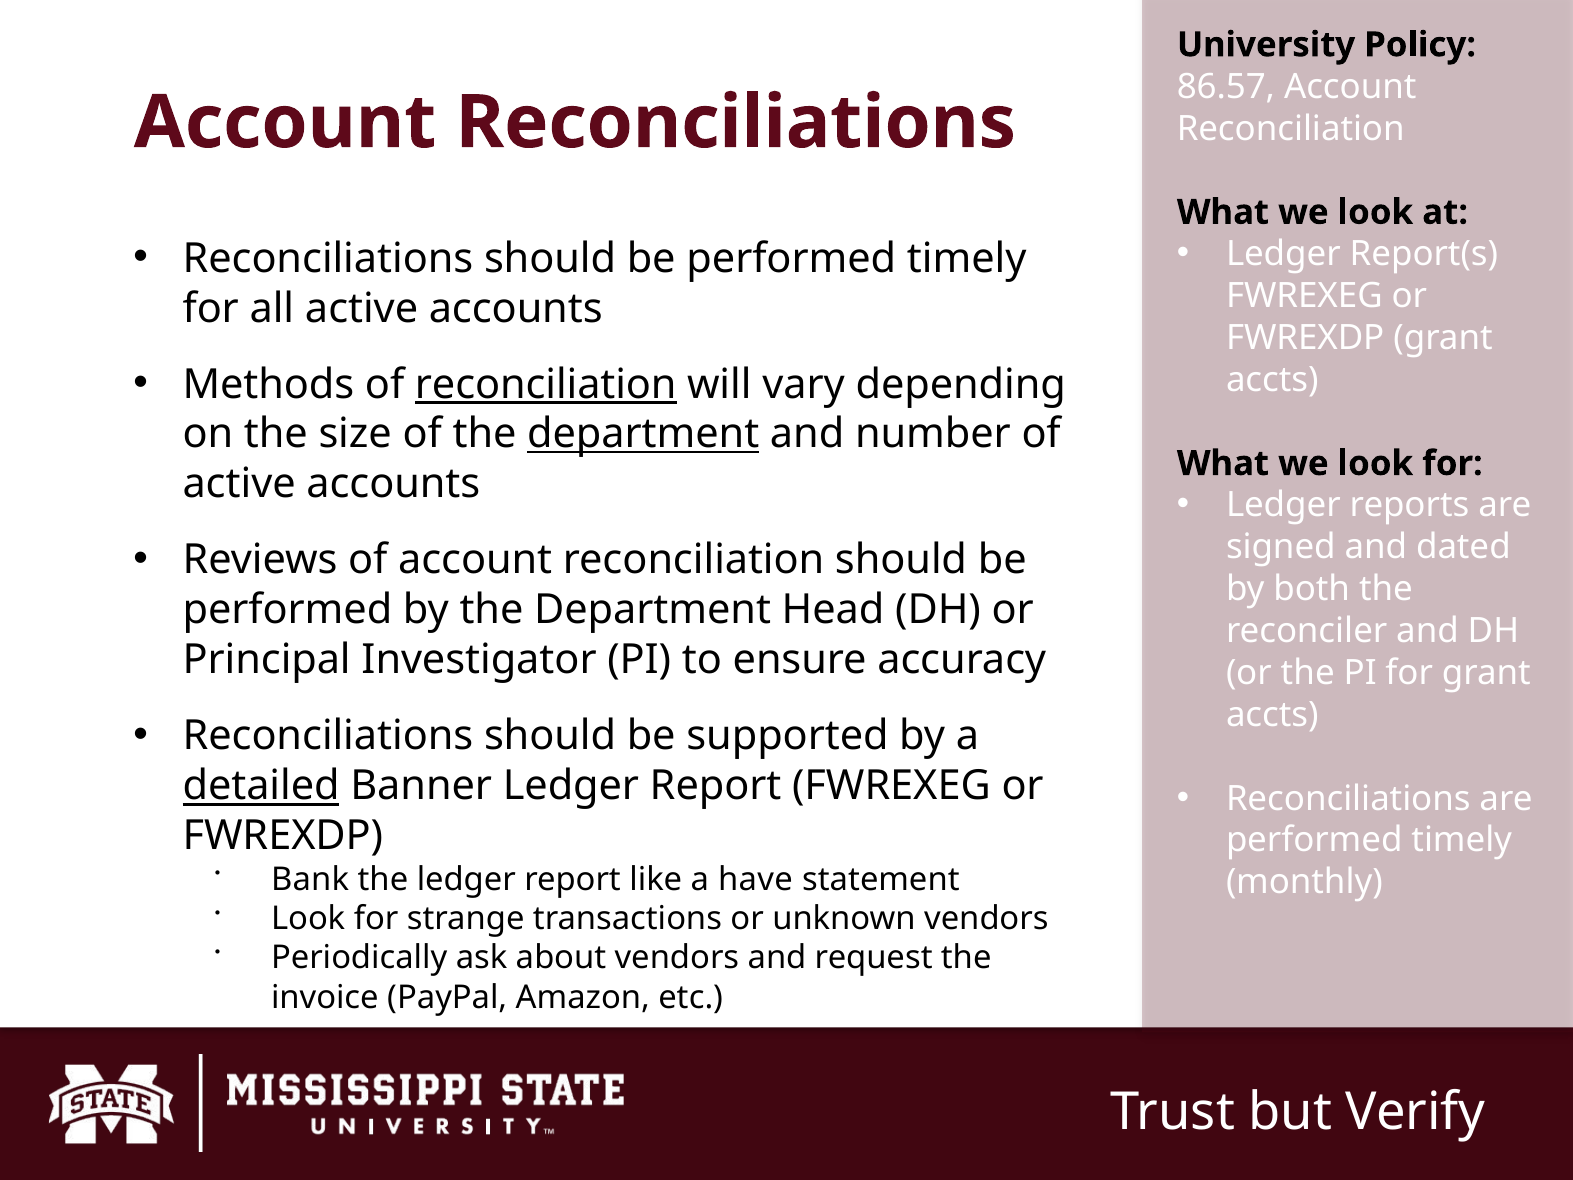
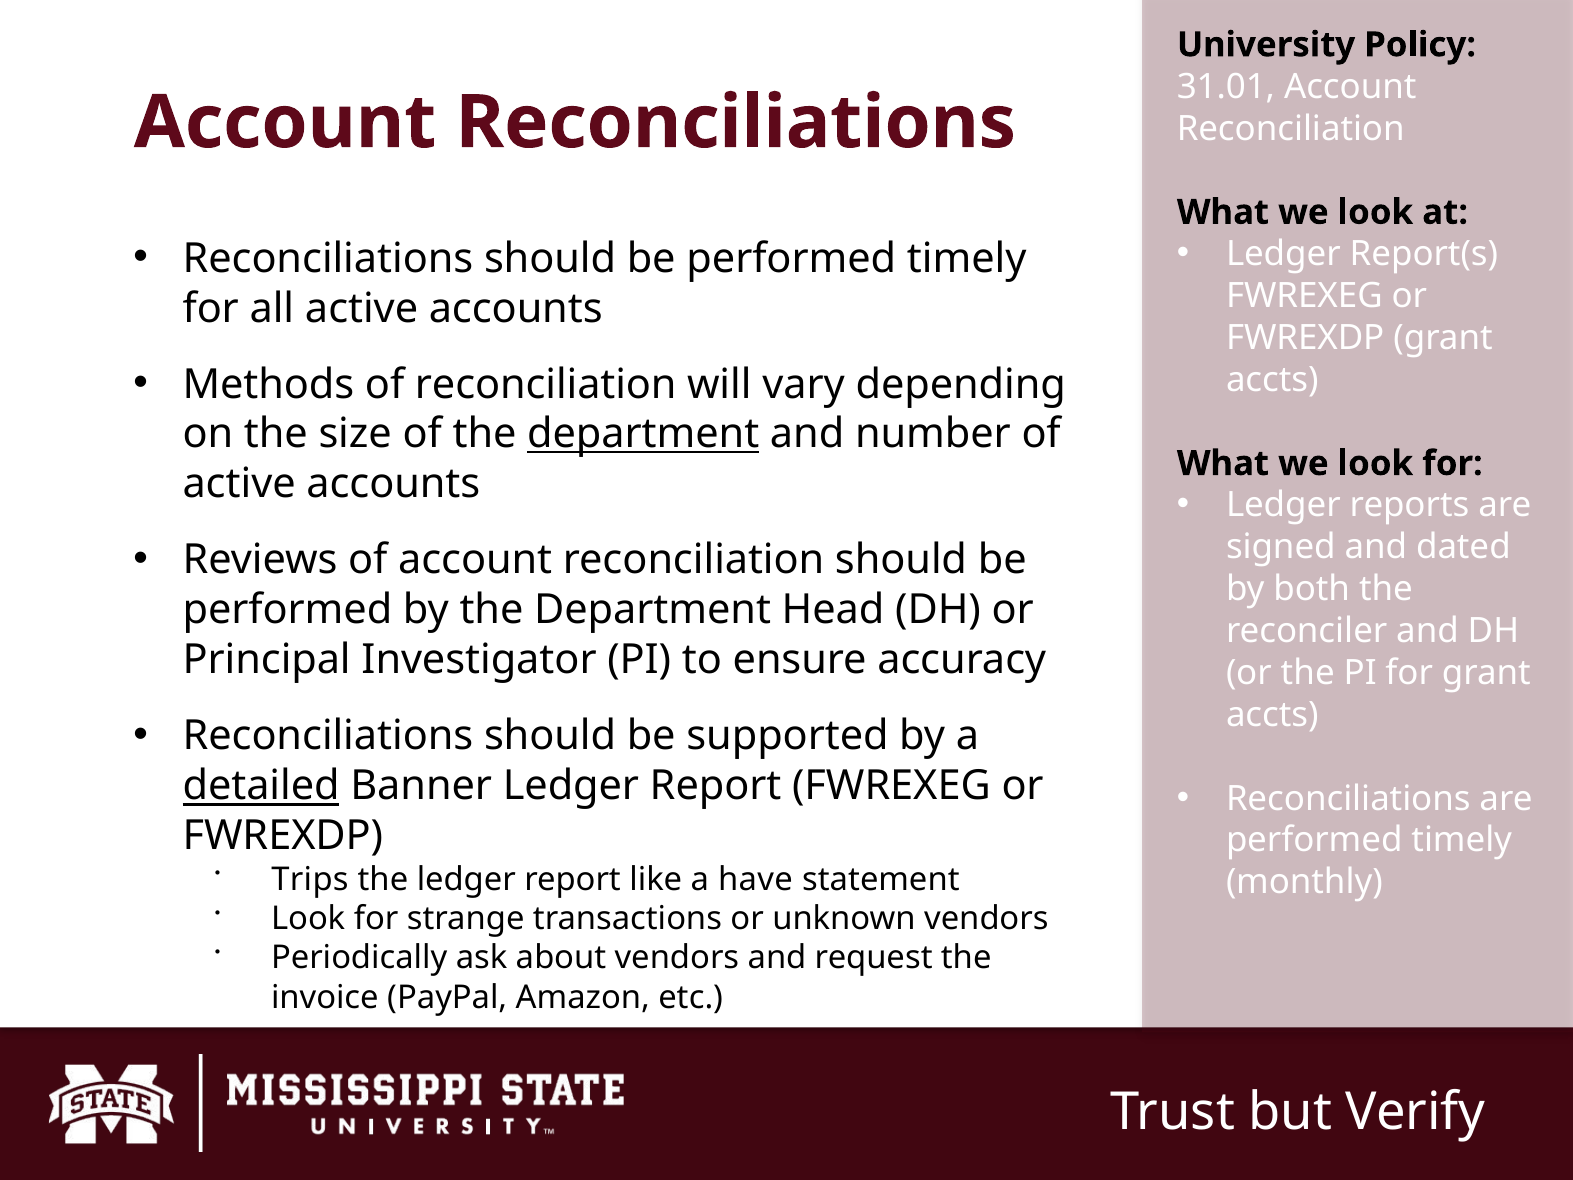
86.57: 86.57 -> 31.01
reconciliation at (546, 384) underline: present -> none
Bank: Bank -> Trips
